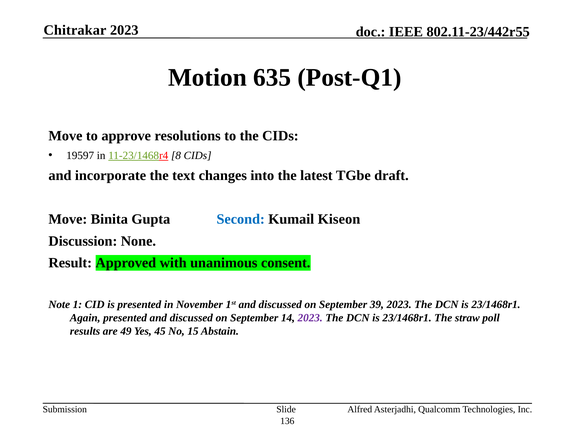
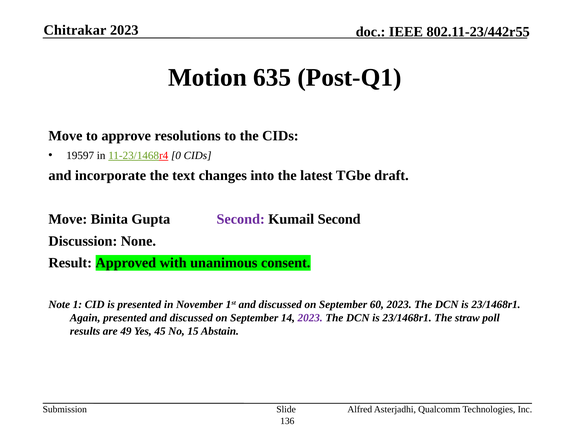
8: 8 -> 0
Second at (241, 220) colour: blue -> purple
Kumail Kiseon: Kiseon -> Second
39: 39 -> 60
